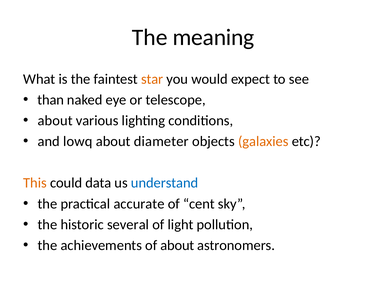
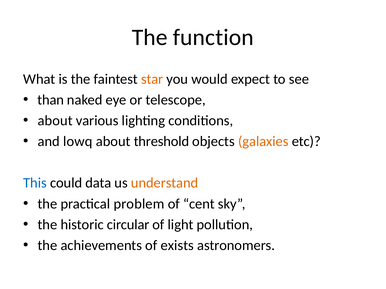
meaning: meaning -> function
diameter: diameter -> threshold
This colour: orange -> blue
understand colour: blue -> orange
accurate: accurate -> problem
several: several -> circular
of about: about -> exists
